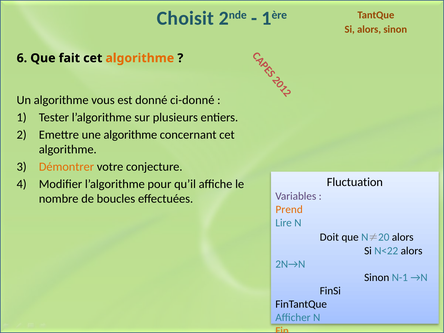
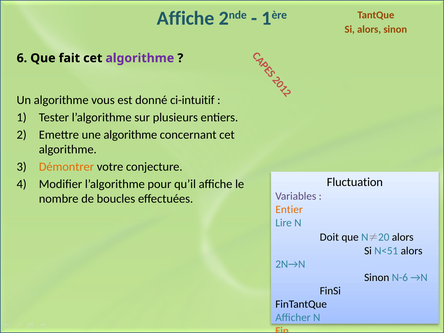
Choisit at (186, 18): Choisit -> Affiche
algorithme at (140, 58) colour: orange -> purple
ci-donné: ci-donné -> ci-intuitif
Prend: Prend -> Entier
N<22: N<22 -> N<51
N-1: N-1 -> N-6
